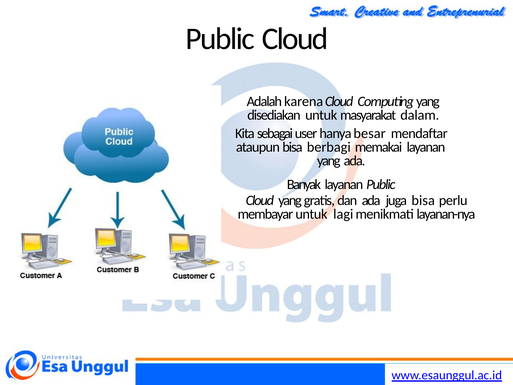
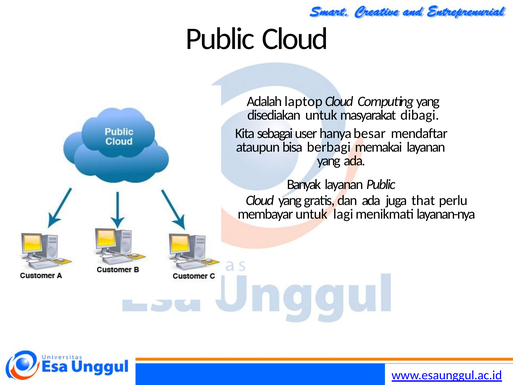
karena: karena -> laptop
dalam: dalam -> dibagi
juga bisa: bisa -> that
